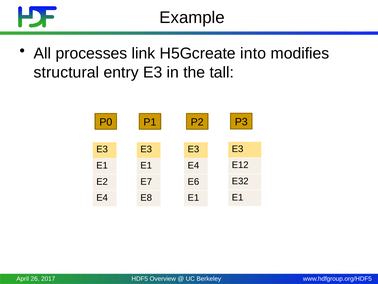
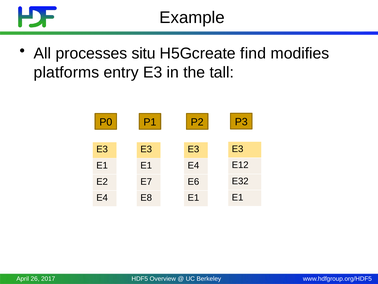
link: link -> situ
into: into -> find
structural: structural -> platforms
